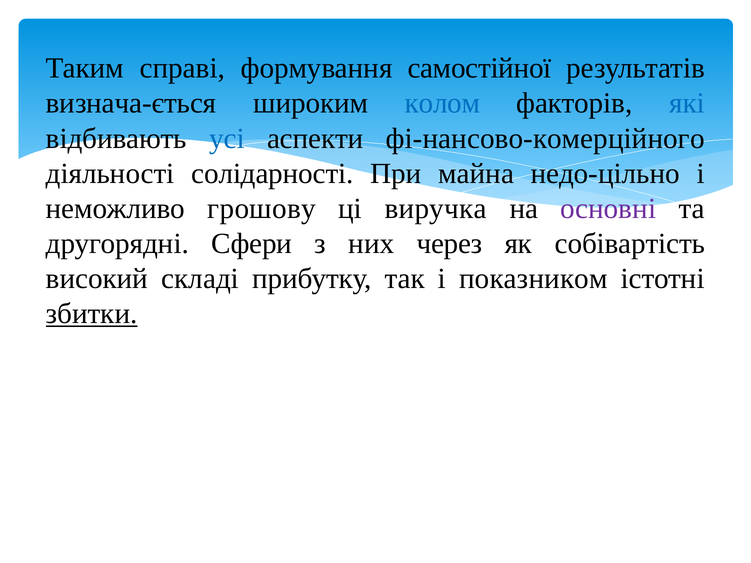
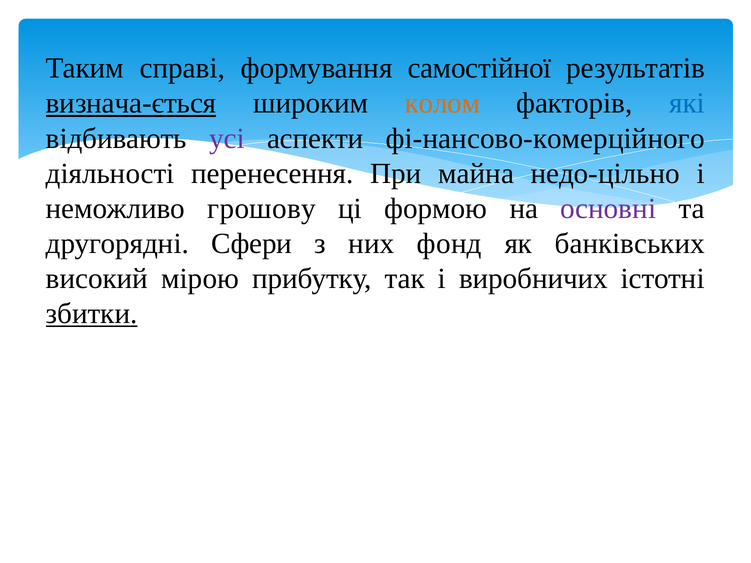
визнача-ється underline: none -> present
колом colour: blue -> orange
усі colour: blue -> purple
солідарності: солідарності -> перенесення
виручка: виручка -> формою
через: через -> фонд
собівартість: собівартість -> банківських
складі: складі -> мірою
показником: показником -> виробничих
